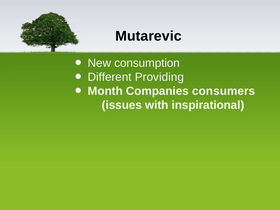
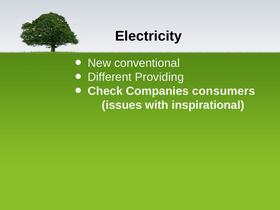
Mutarevic: Mutarevic -> Electricity
consumption: consumption -> conventional
Month: Month -> Check
